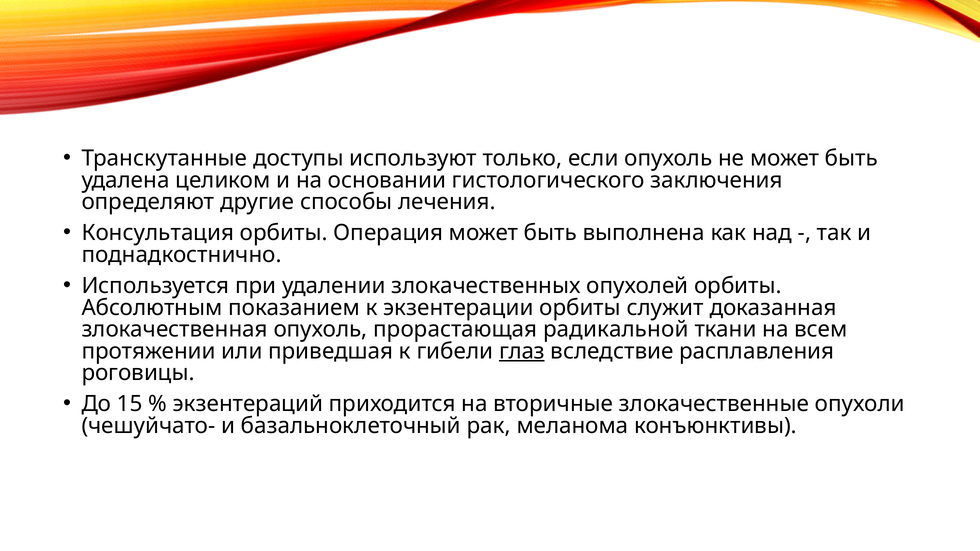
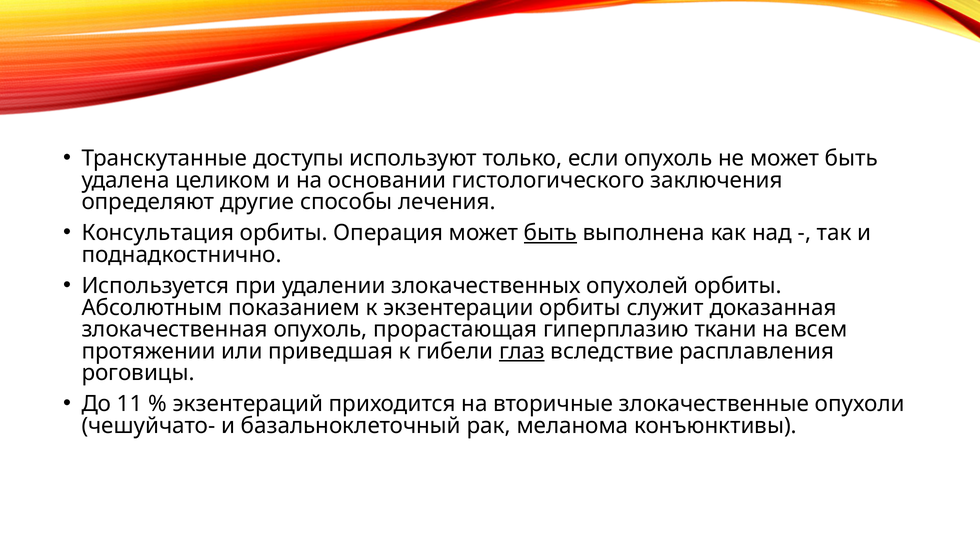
быть at (550, 233) underline: none -> present
радикальной: радикальной -> гиперплазию
15: 15 -> 11
